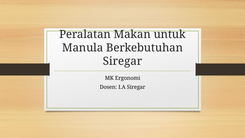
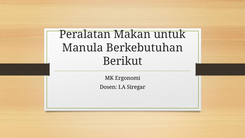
Siregar at (123, 61): Siregar -> Berikut
